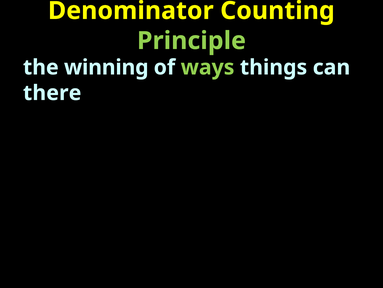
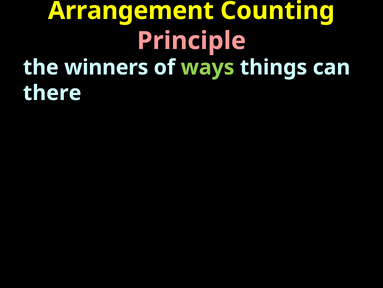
Denominator: Denominator -> Arrangement
Principle colour: light green -> pink
winning: winning -> winners
